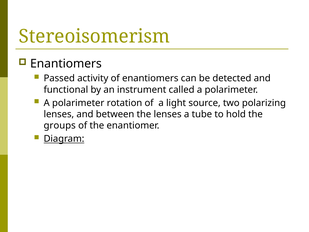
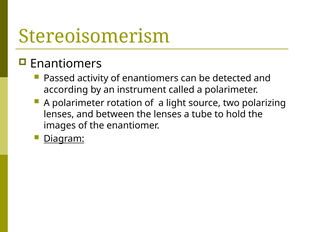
functional: functional -> according
groups: groups -> images
